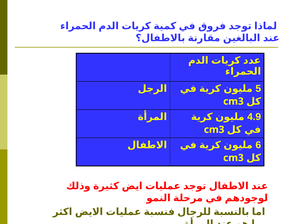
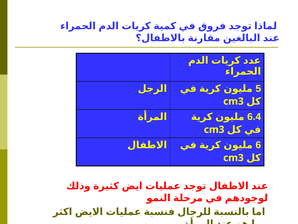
4.9: 4.9 -> 6.4
